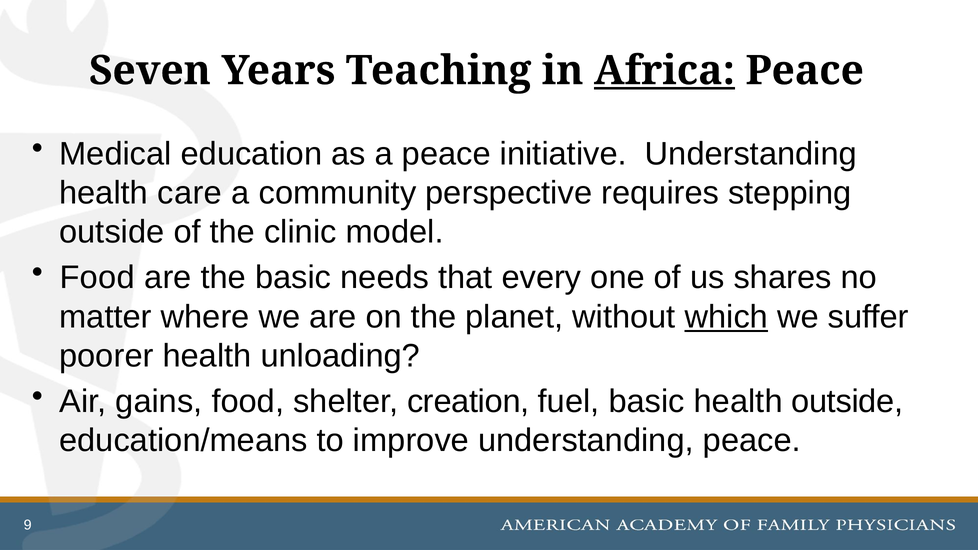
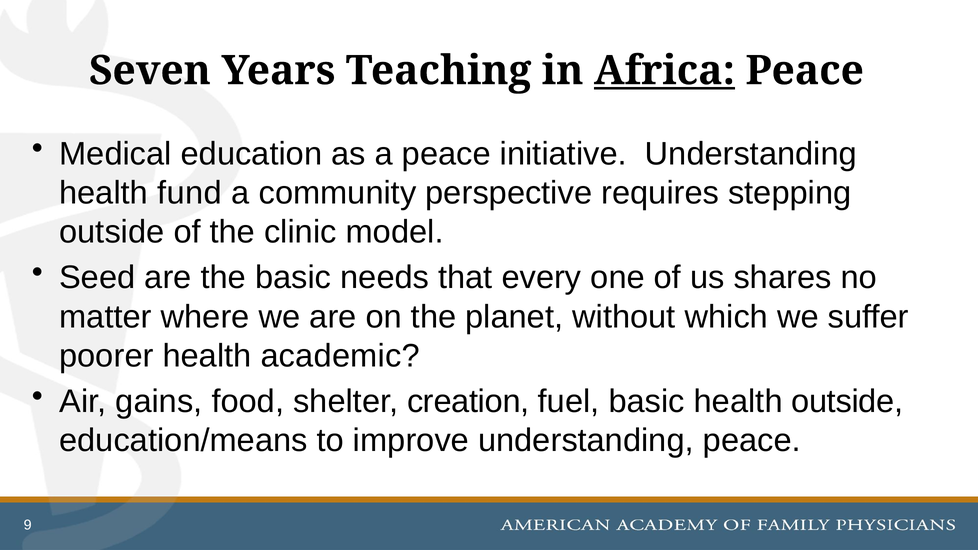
care: care -> fund
Food at (97, 278): Food -> Seed
which underline: present -> none
unloading: unloading -> academic
